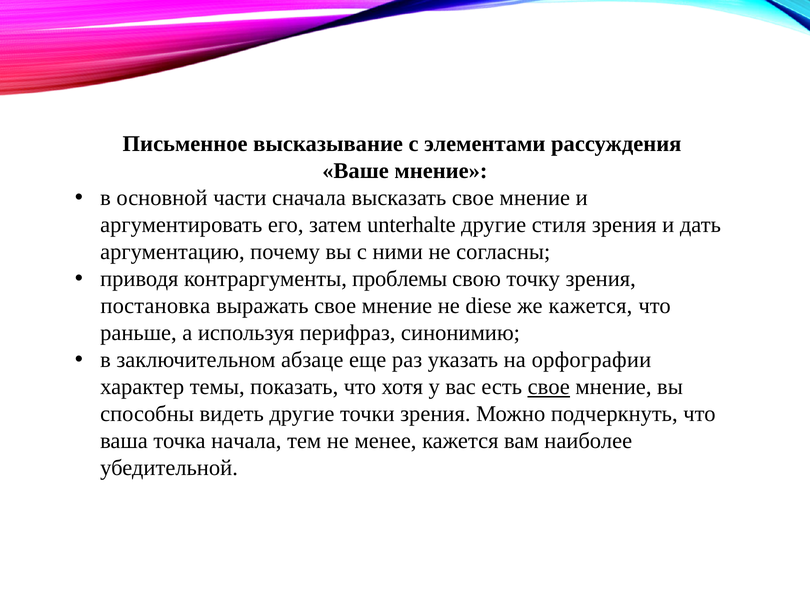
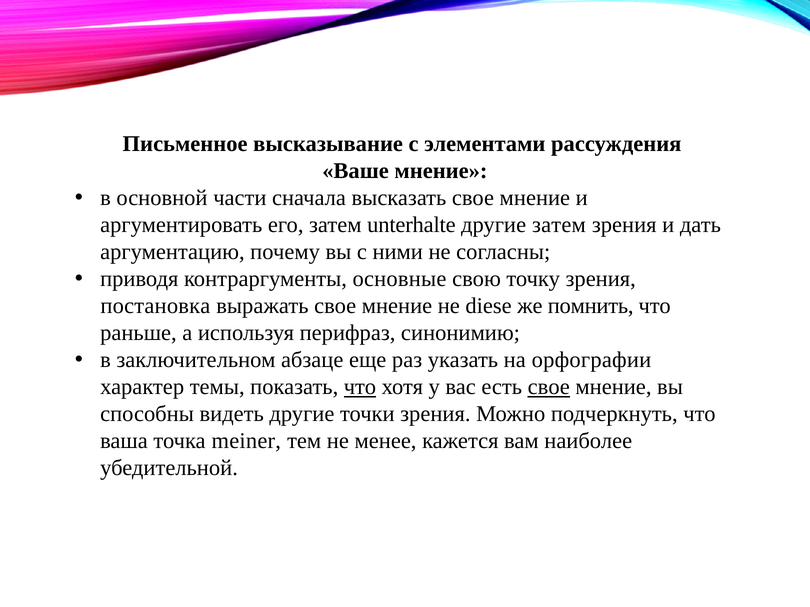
другие стиля: стиля -> затем
проблемы: проблемы -> основные
же кажется: кажется -> помнить
что at (360, 387) underline: none -> present
начала: начала -> meiner
